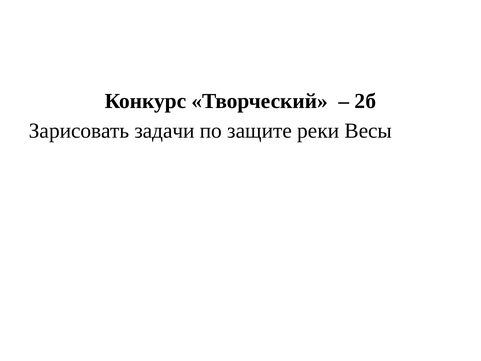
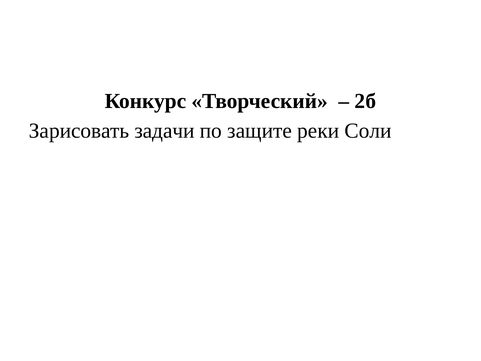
Весы: Весы -> Соли
